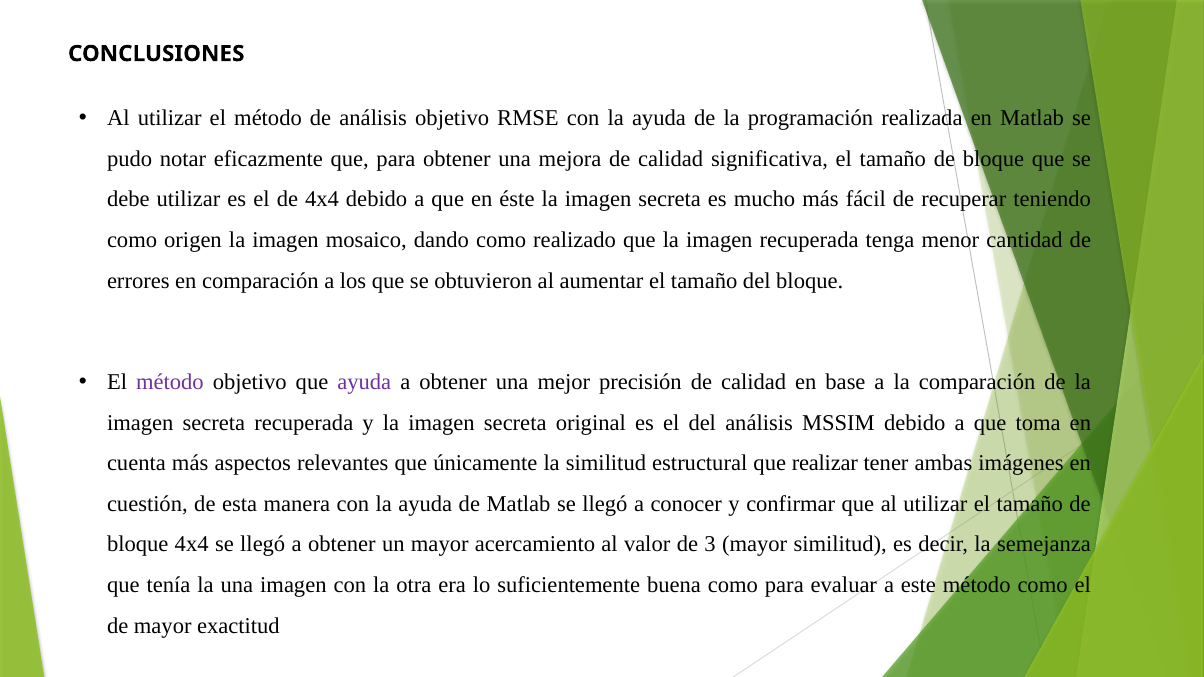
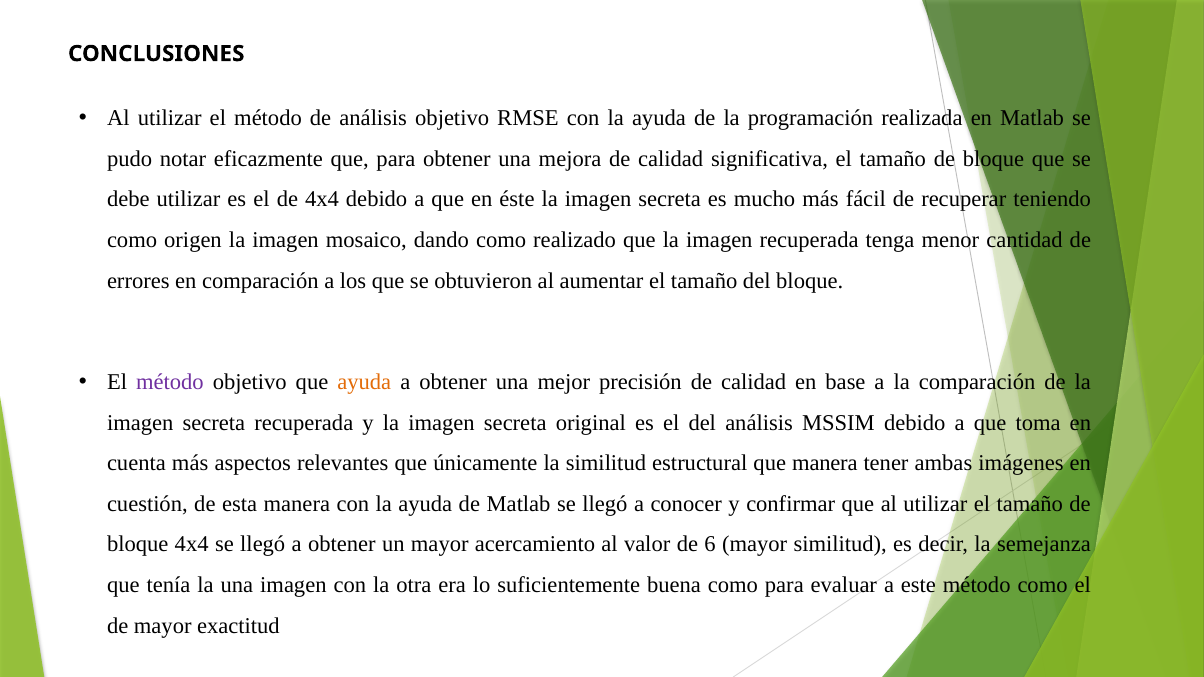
ayuda at (364, 382) colour: purple -> orange
que realizar: realizar -> manera
3: 3 -> 6
